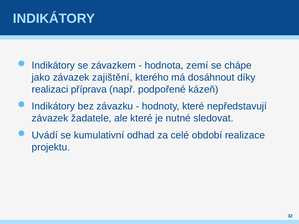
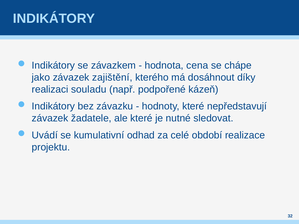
zemí: zemí -> cena
příprava: příprava -> souladu
